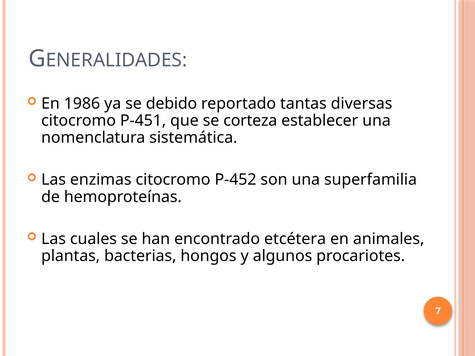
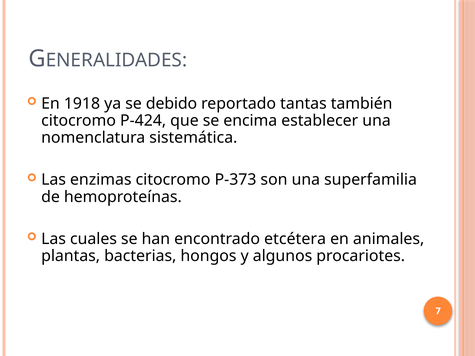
1986: 1986 -> 1918
diversas: diversas -> también
P-451: P-451 -> P-424
corteza: corteza -> encima
P-452: P-452 -> P-373
